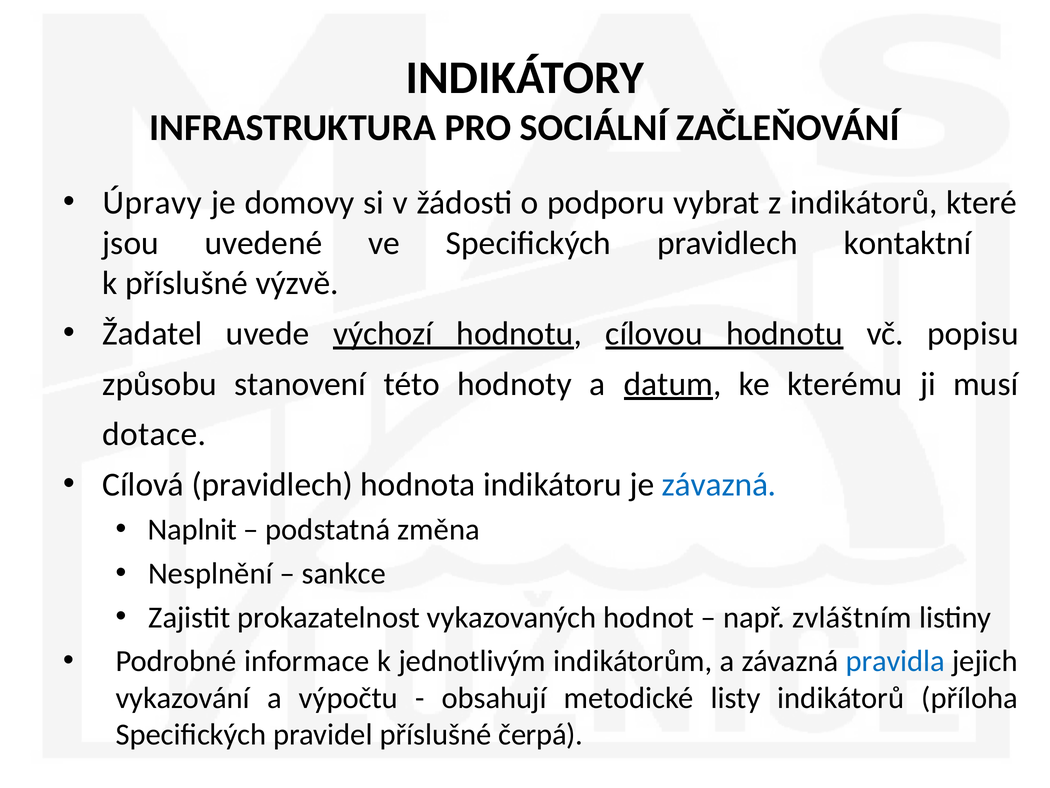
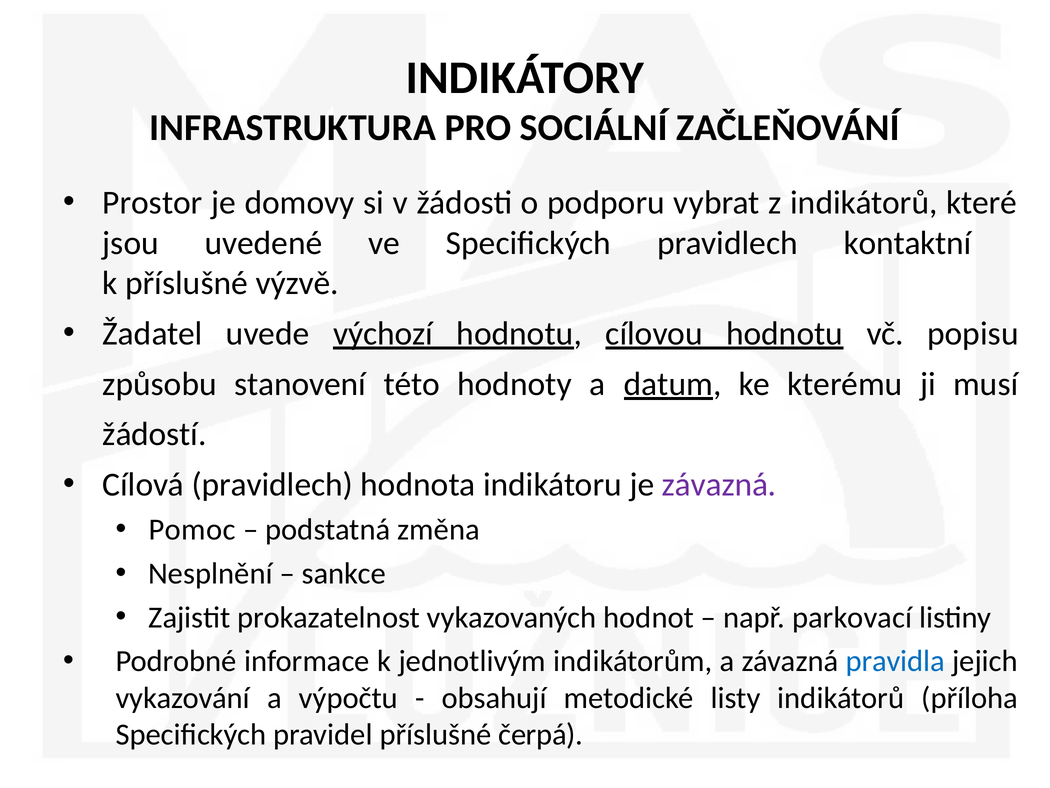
Úpravy: Úpravy -> Prostor
dotace: dotace -> žádostí
závazná at (719, 484) colour: blue -> purple
Naplnit: Naplnit -> Pomoc
zvláštním: zvláštním -> parkovací
